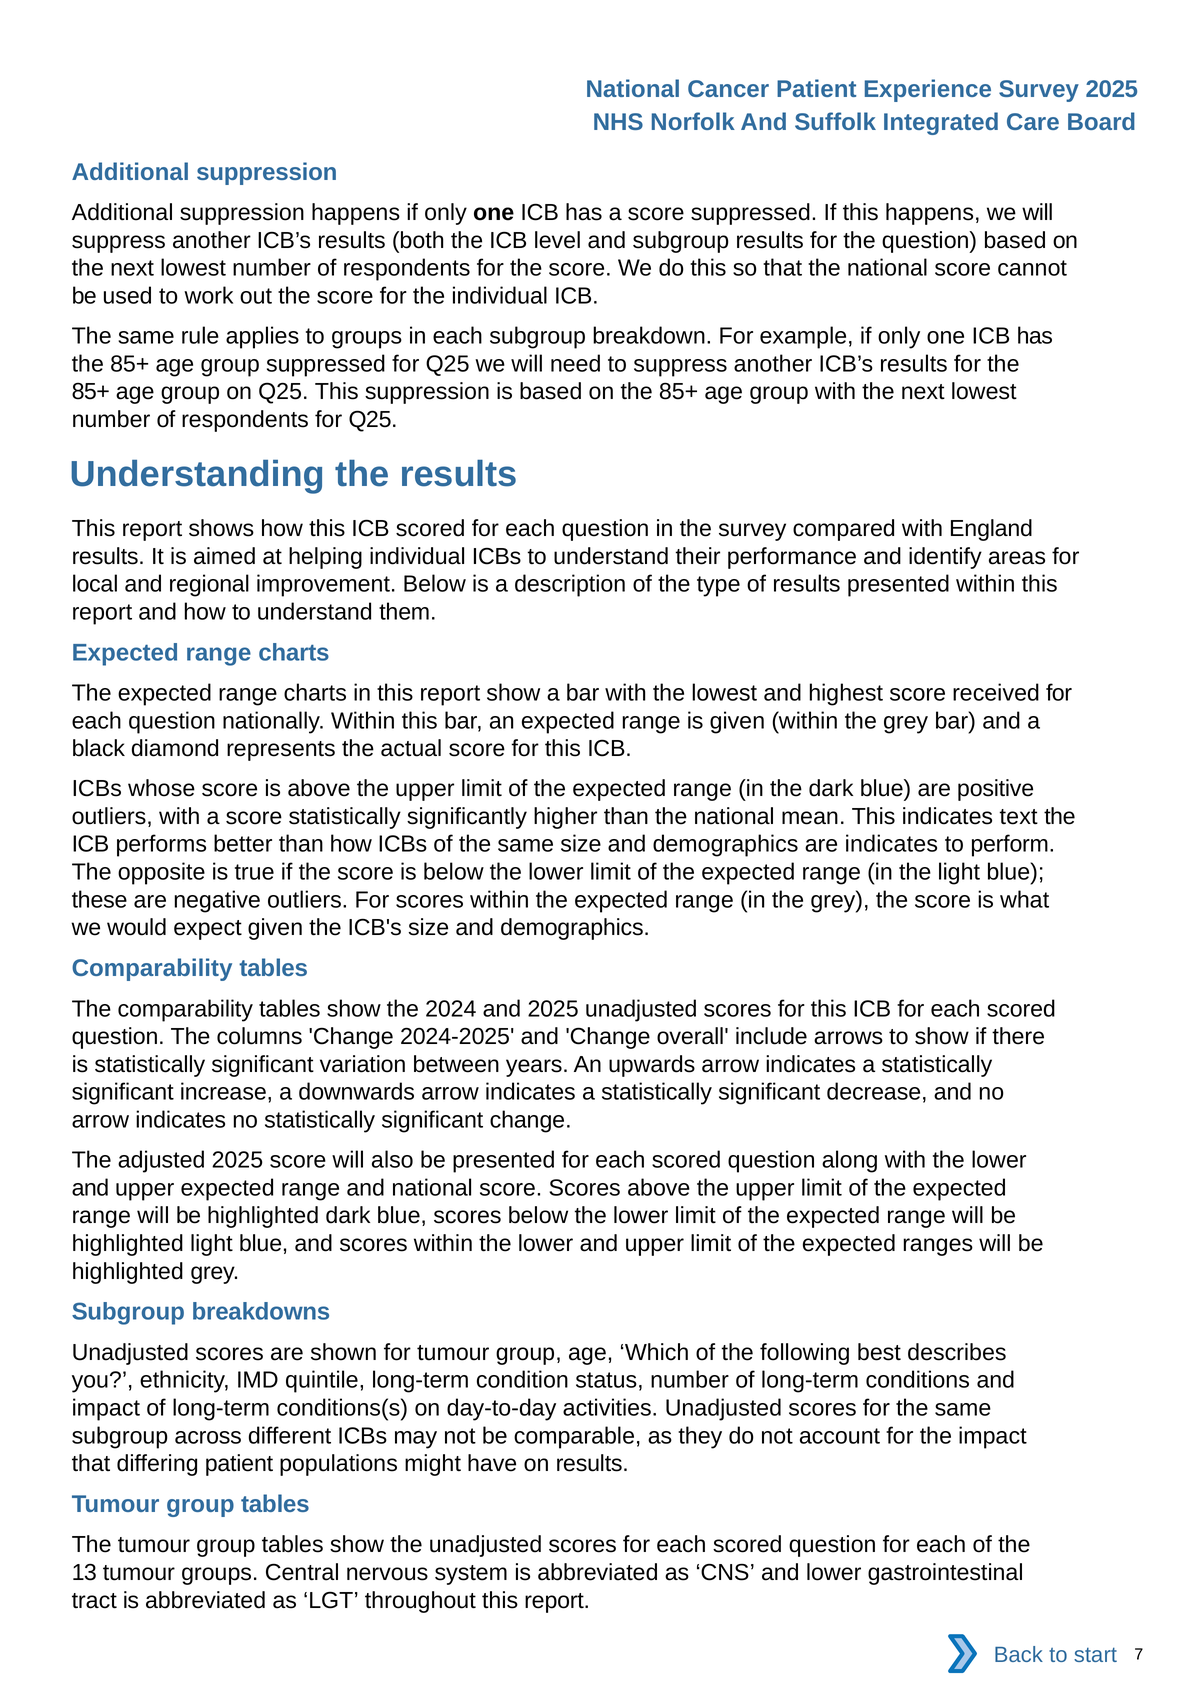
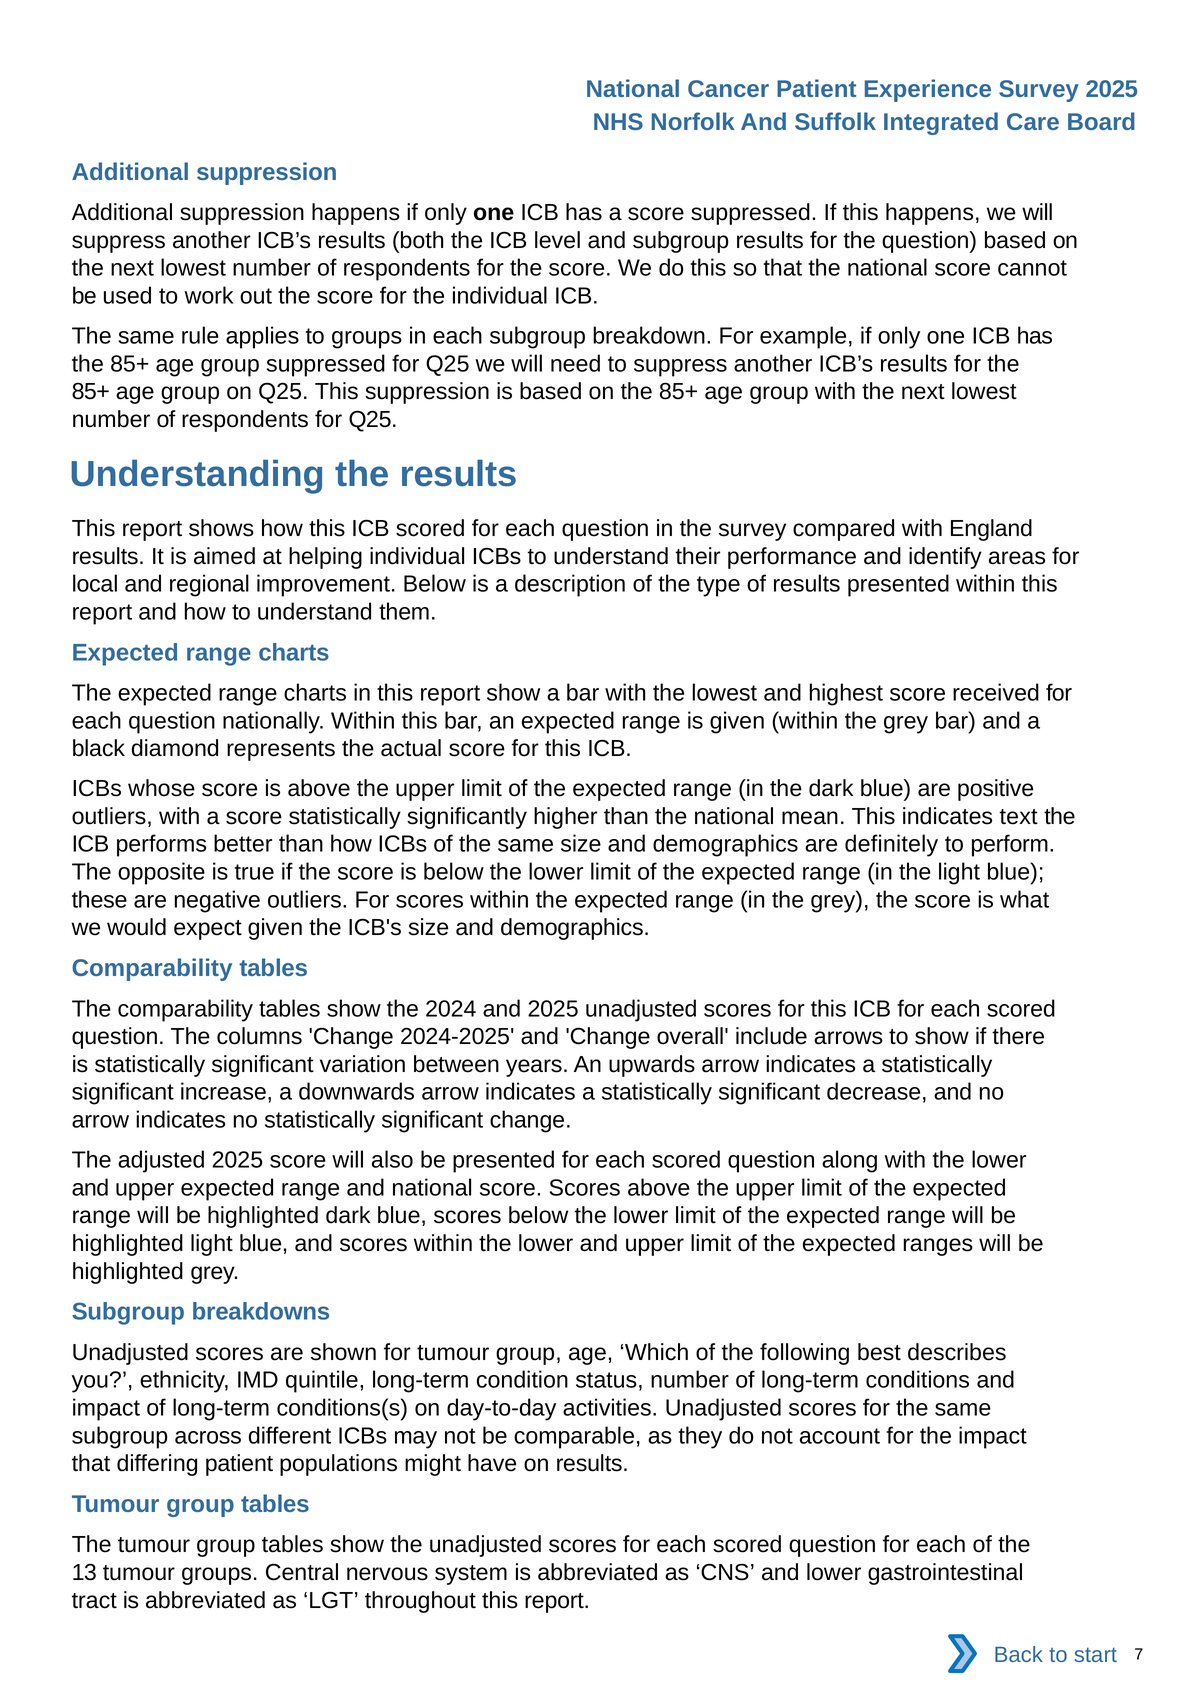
are indicates: indicates -> definitely
